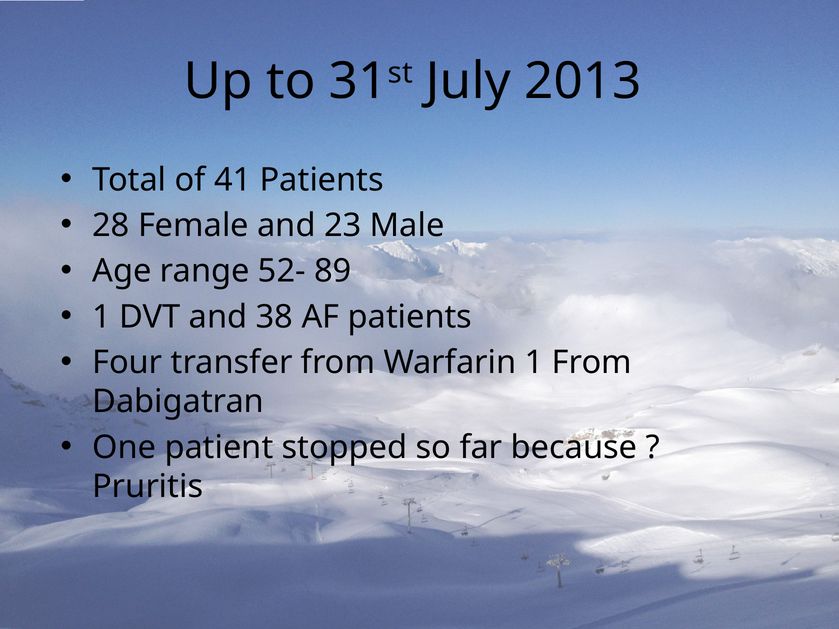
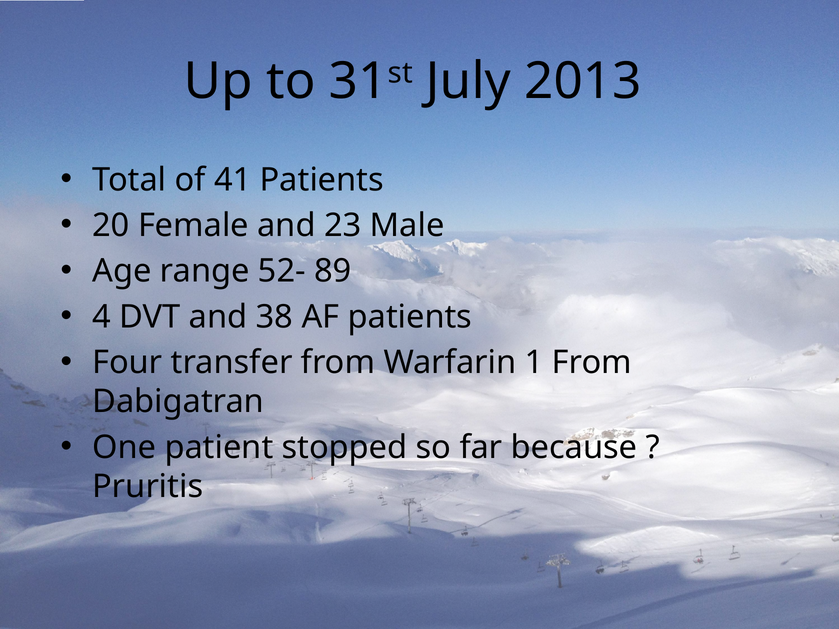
28: 28 -> 20
1 at (102, 317): 1 -> 4
